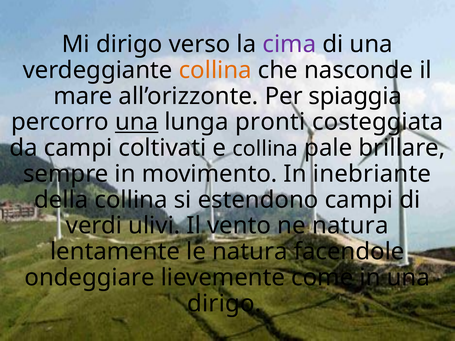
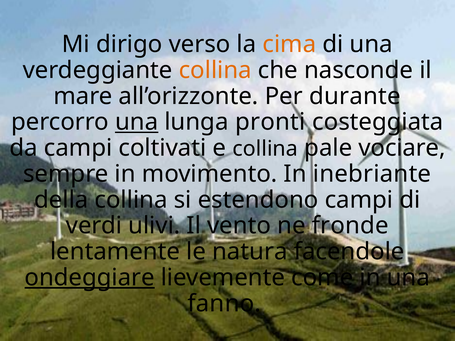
cima colour: purple -> orange
spiaggia: spiaggia -> durante
brillare: brillare -> vociare
ne natura: natura -> fronde
ondeggiare underline: none -> present
dirigo at (224, 304): dirigo -> fanno
